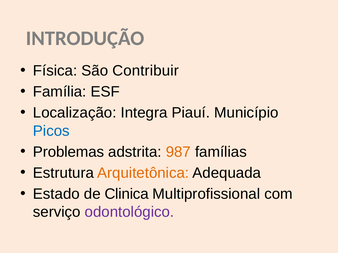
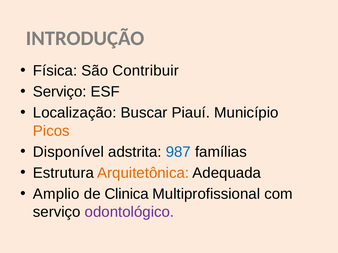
Família at (60, 92): Família -> Serviço
Integra: Integra -> Buscar
Picos colour: blue -> orange
Problemas: Problemas -> Disponível
987 colour: orange -> blue
Estado: Estado -> Amplio
